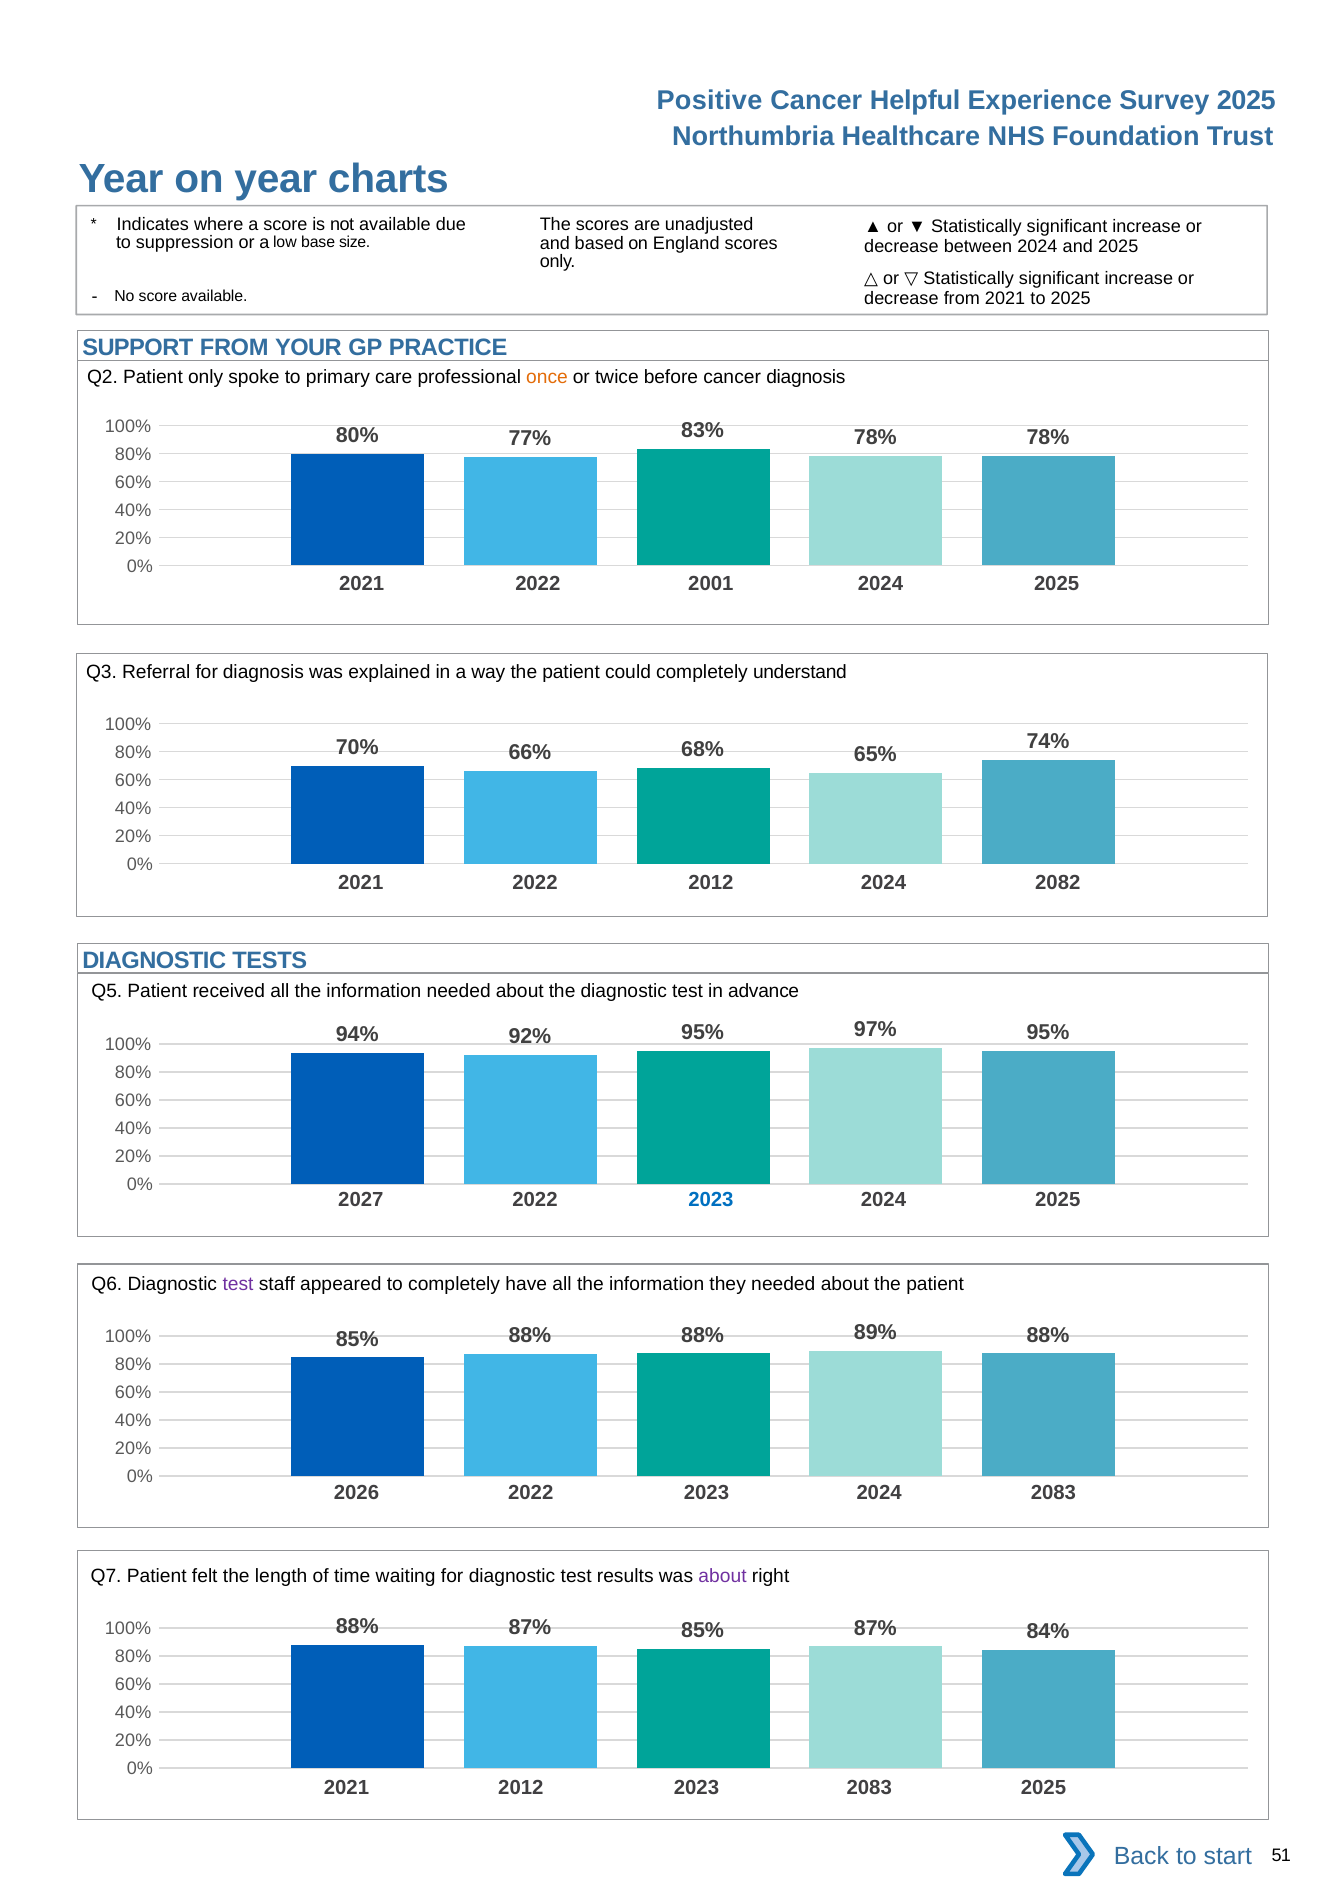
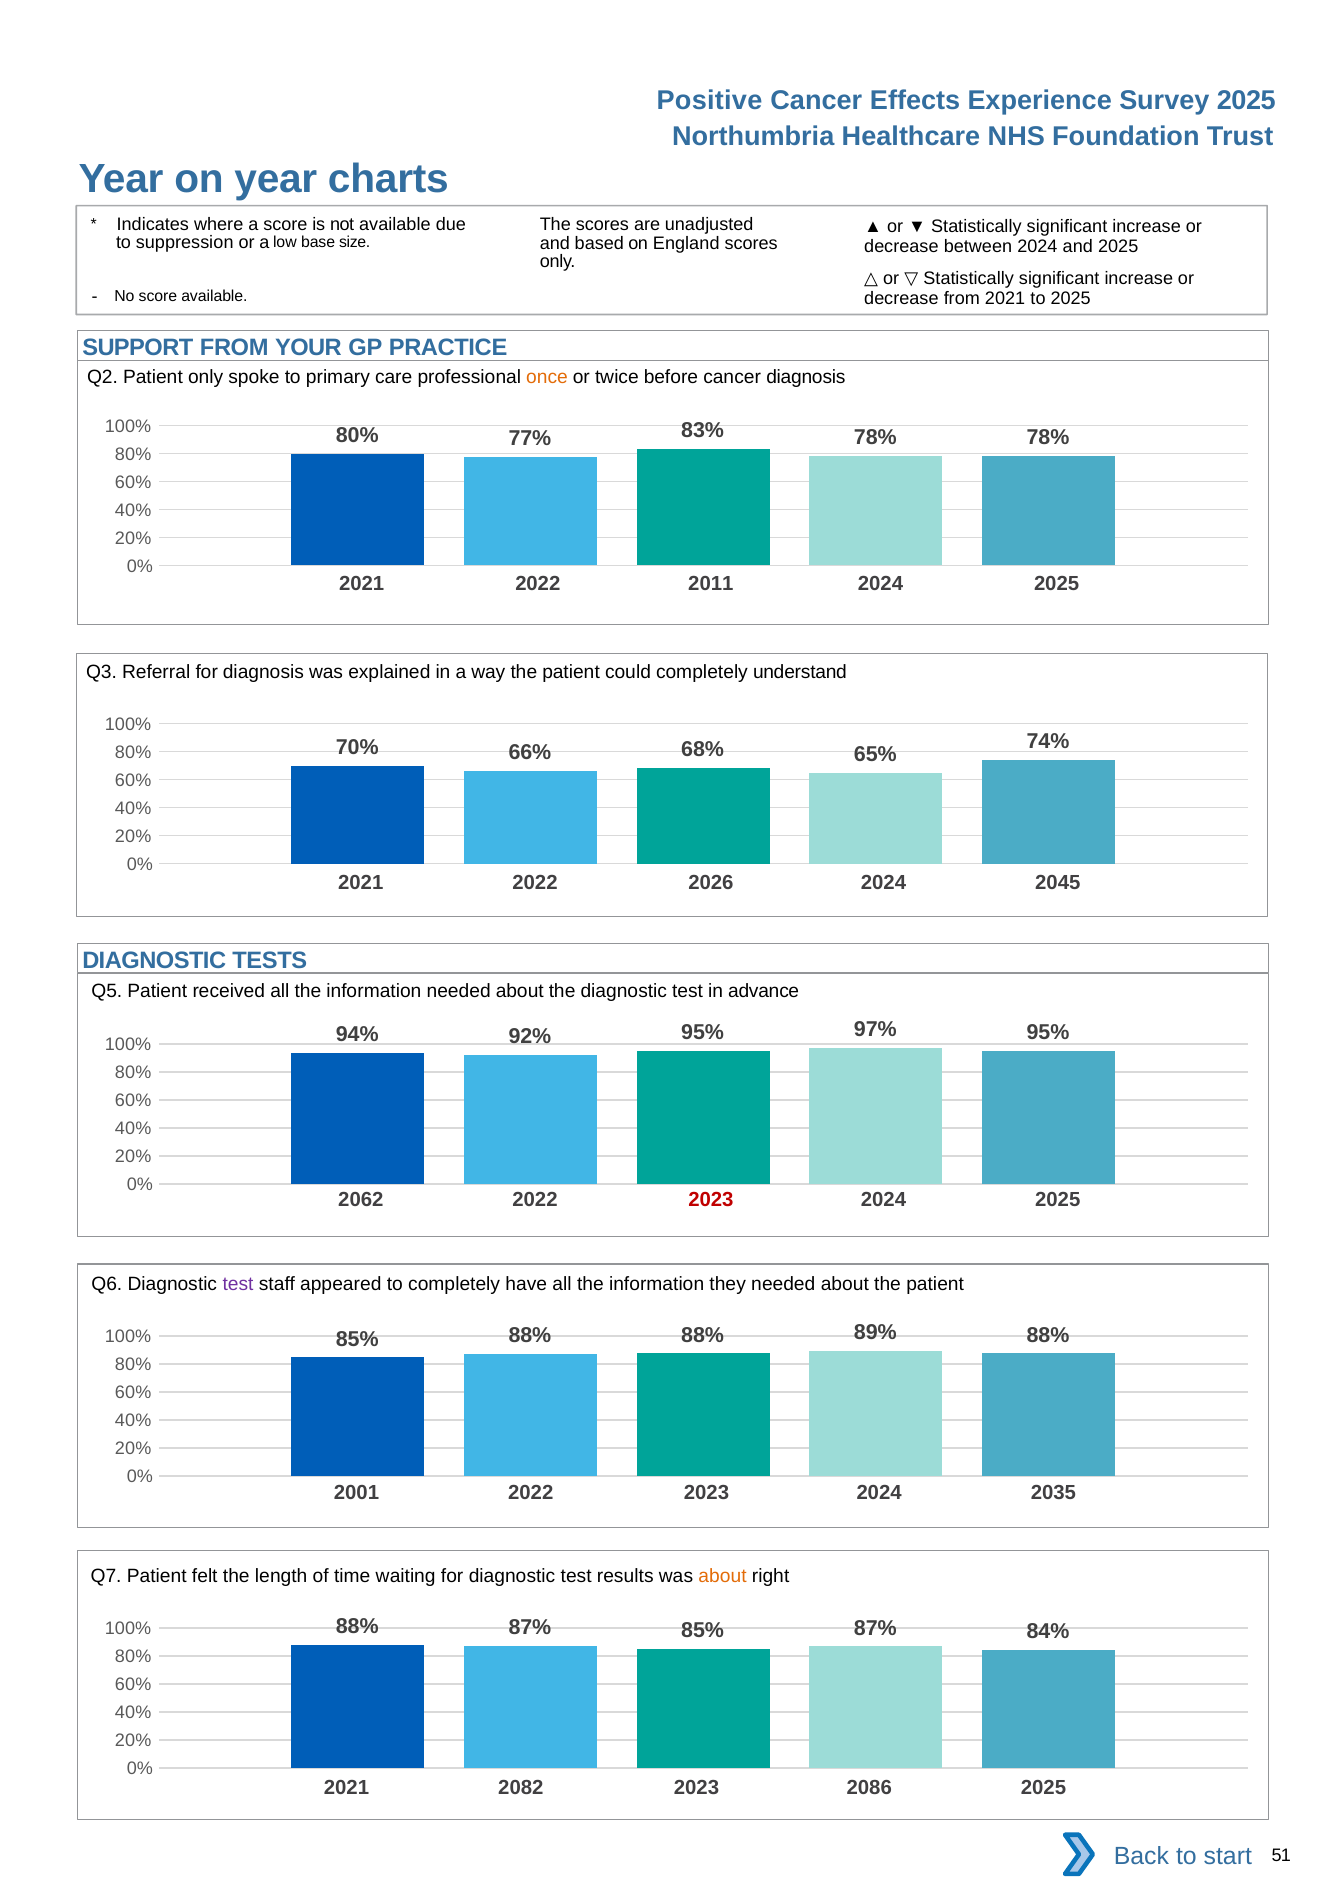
Helpful: Helpful -> Effects
2001: 2001 -> 2011
2022 2012: 2012 -> 2026
2082: 2082 -> 2045
2027: 2027 -> 2062
2023 at (711, 1199) colour: blue -> red
2026: 2026 -> 2001
2024 2083: 2083 -> 2035
about at (723, 1575) colour: purple -> orange
2021 2012: 2012 -> 2082
2023 2083: 2083 -> 2086
